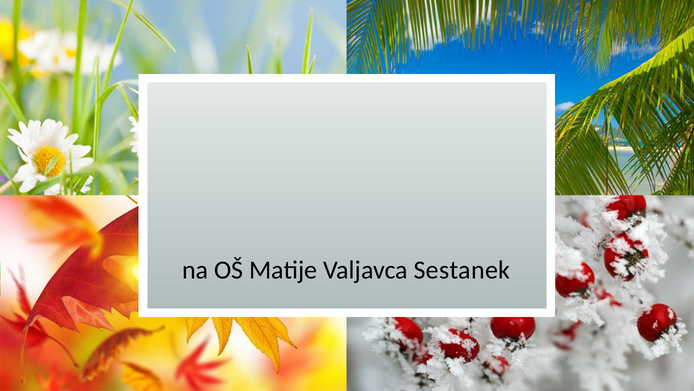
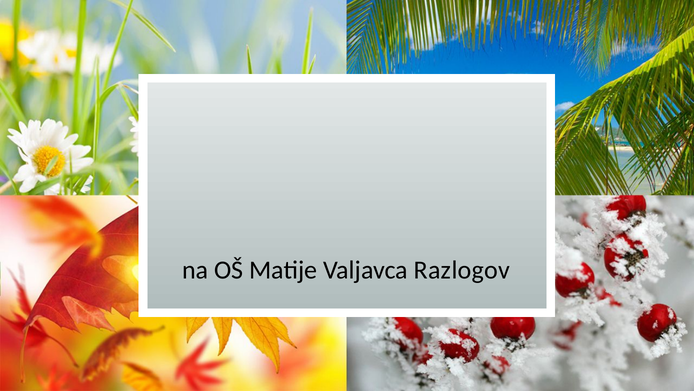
Sestanek: Sestanek -> Razlogov
